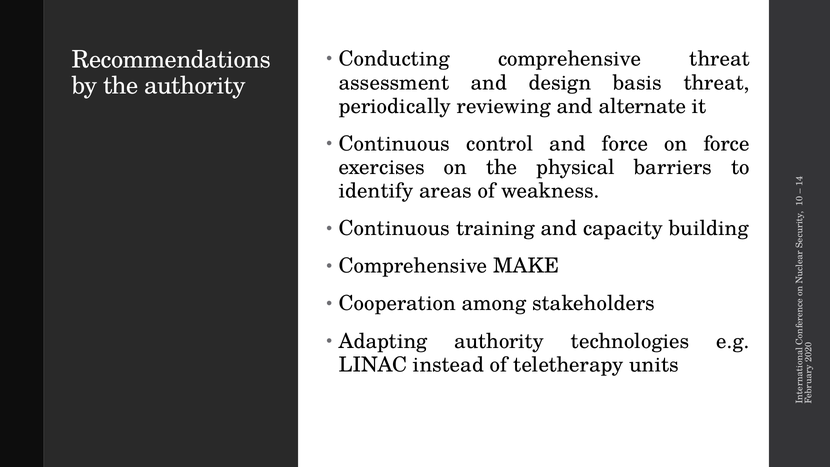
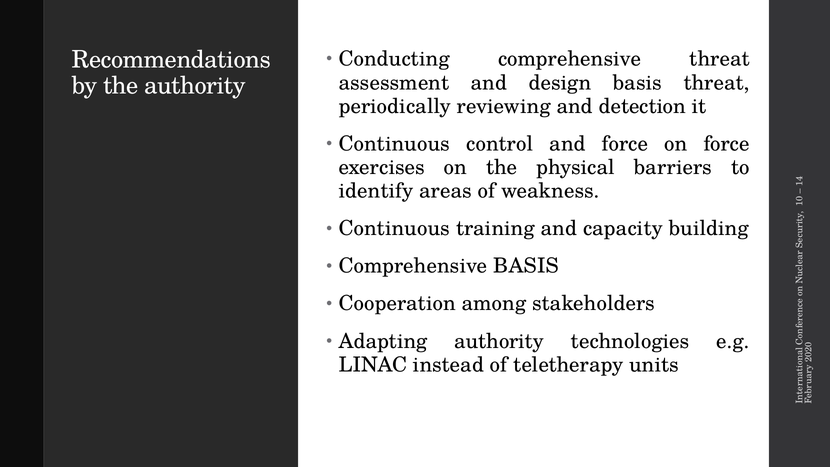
alternate: alternate -> detection
Comprehensive MAKE: MAKE -> BASIS
